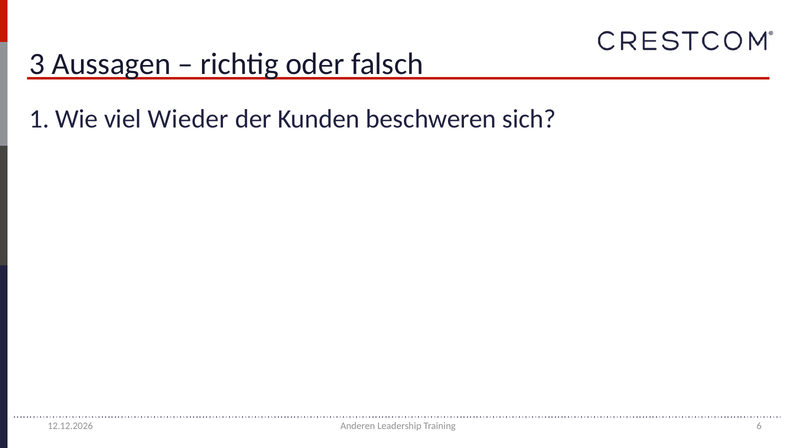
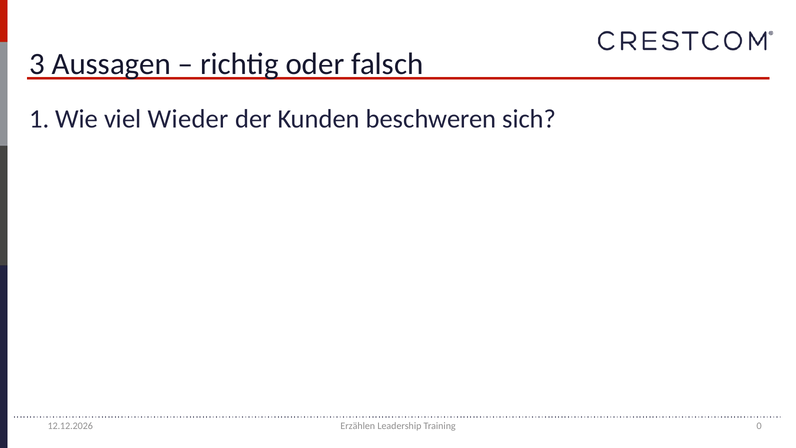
Anderen: Anderen -> Erzählen
6: 6 -> 0
